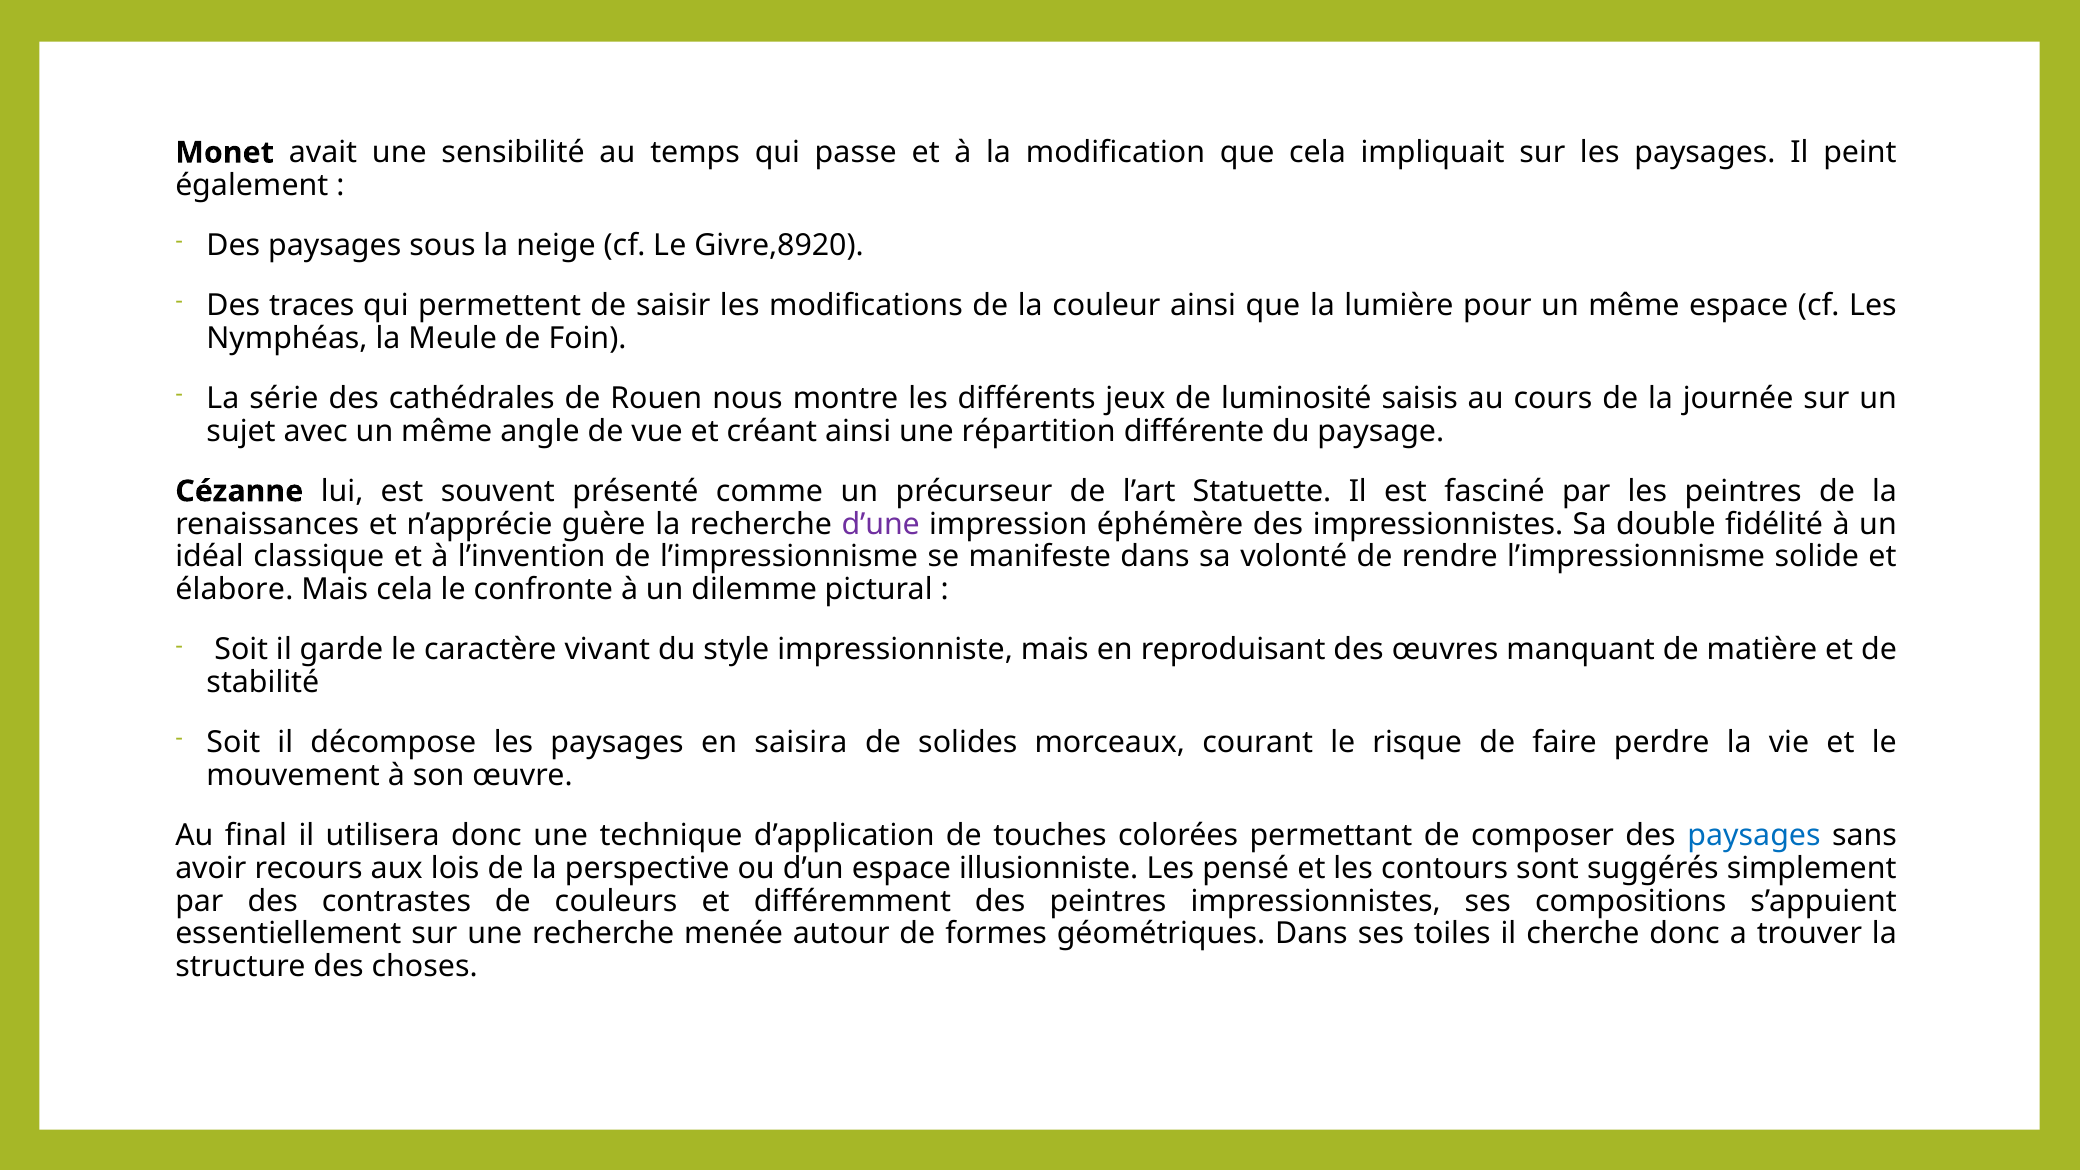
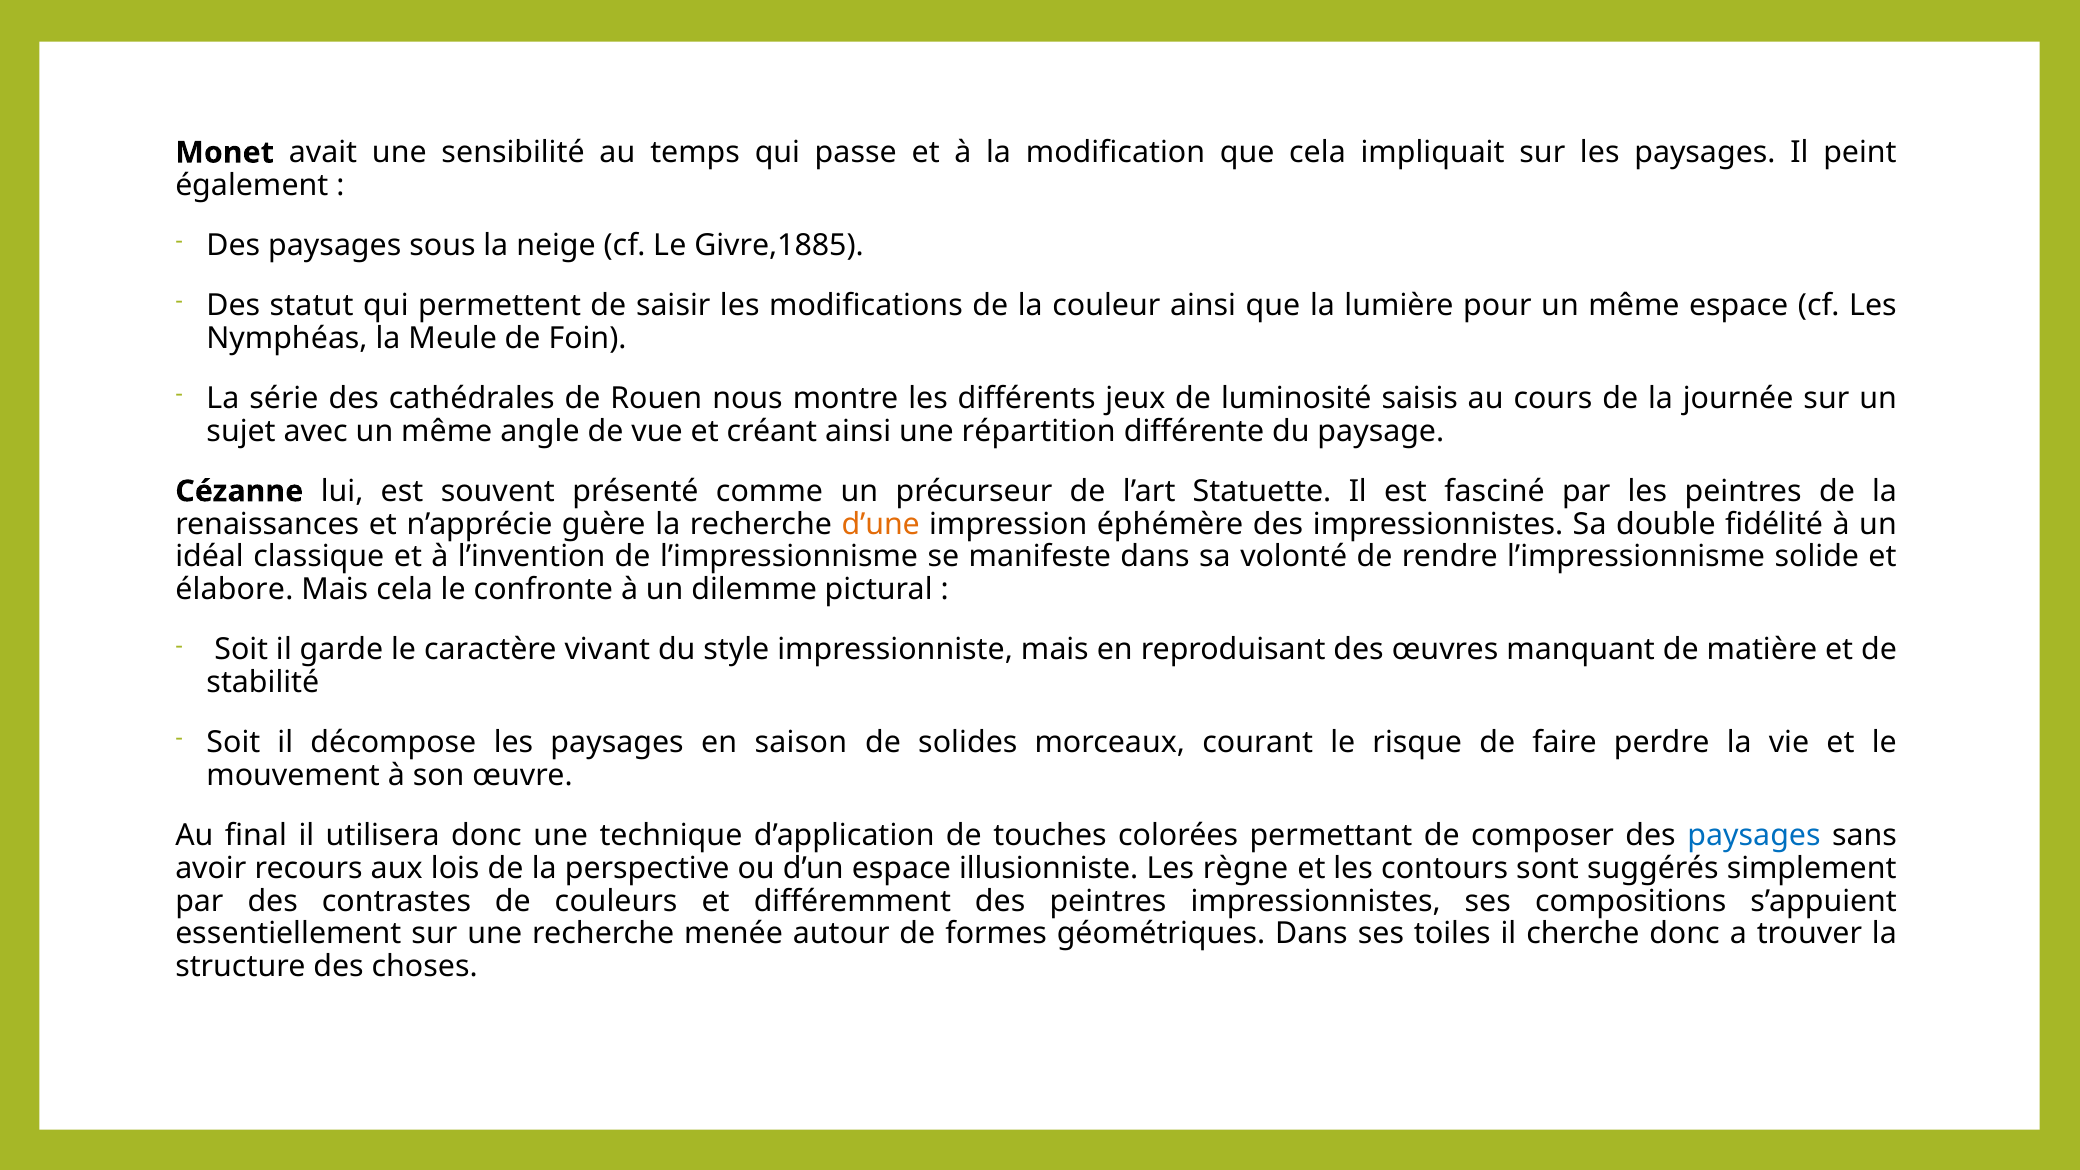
Givre,8920: Givre,8920 -> Givre,1885
traces: traces -> statut
d’une colour: purple -> orange
saisira: saisira -> saison
pensé: pensé -> règne
